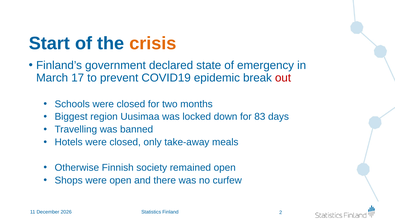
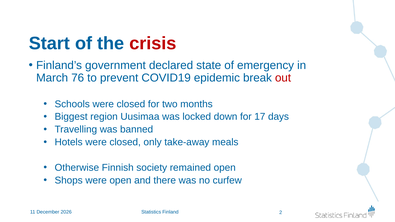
crisis colour: orange -> red
17: 17 -> 76
83: 83 -> 17
